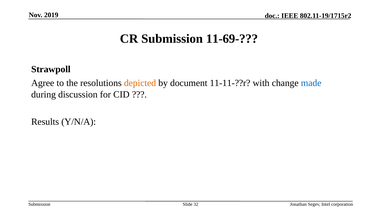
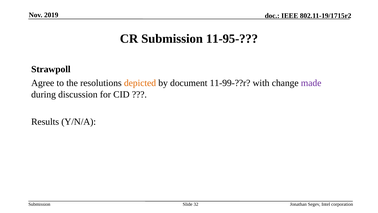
11-69-: 11-69- -> 11-95-
11-11-??r: 11-11-??r -> 11-99-??r
made colour: blue -> purple
